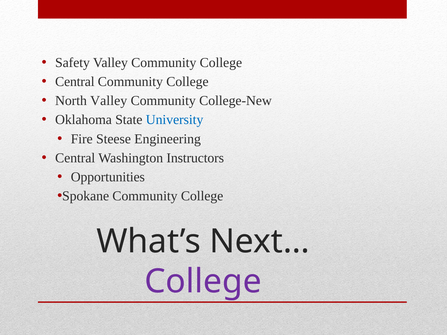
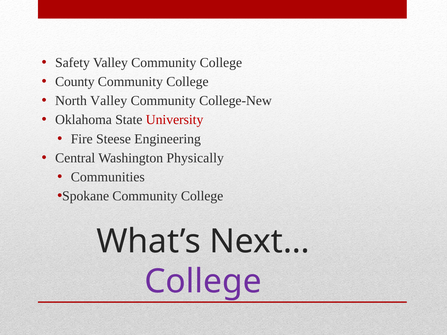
Central at (75, 82): Central -> County
University colour: blue -> red
Instructors: Instructors -> Physically
Opportunities: Opportunities -> Communities
